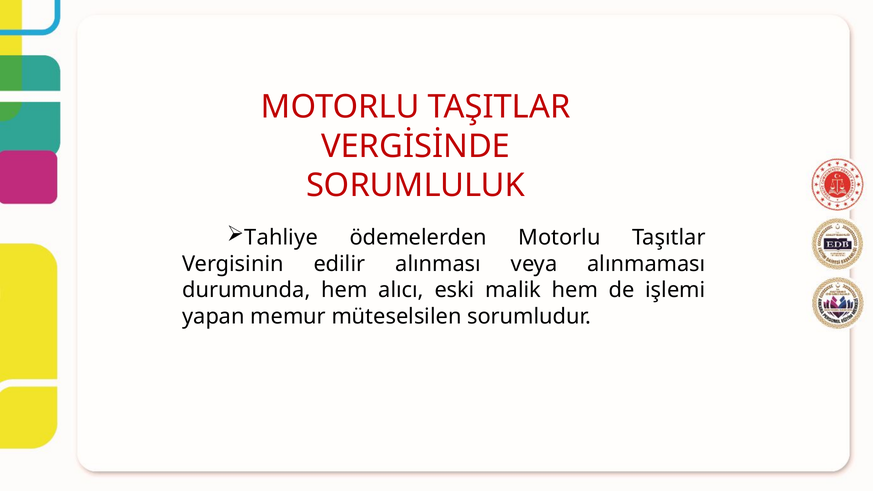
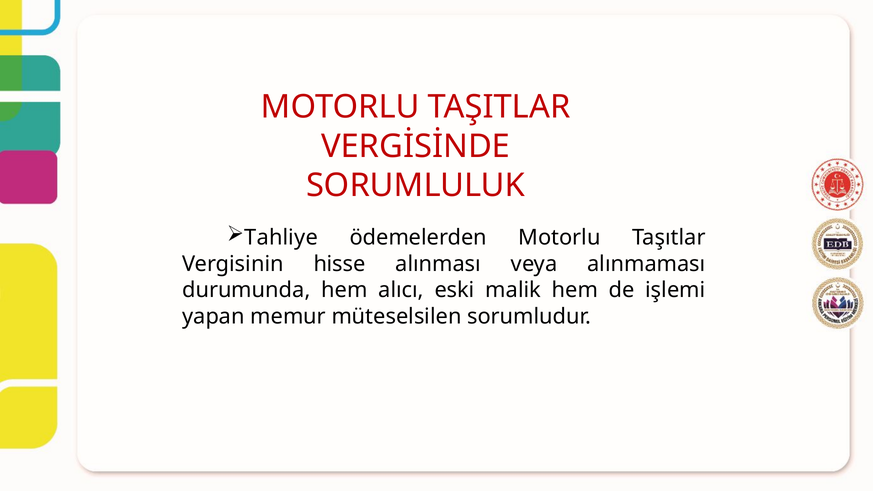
edilir: edilir -> hisse
